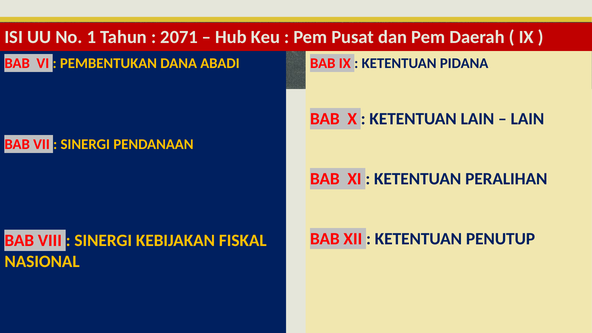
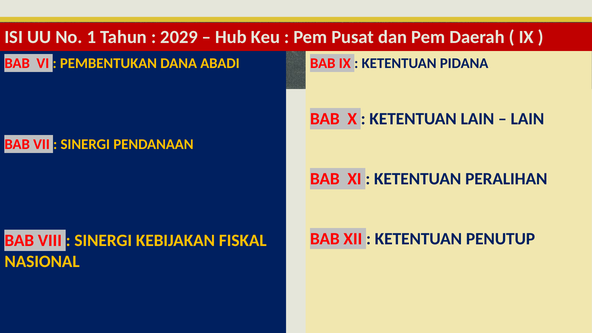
2071: 2071 -> 2029
